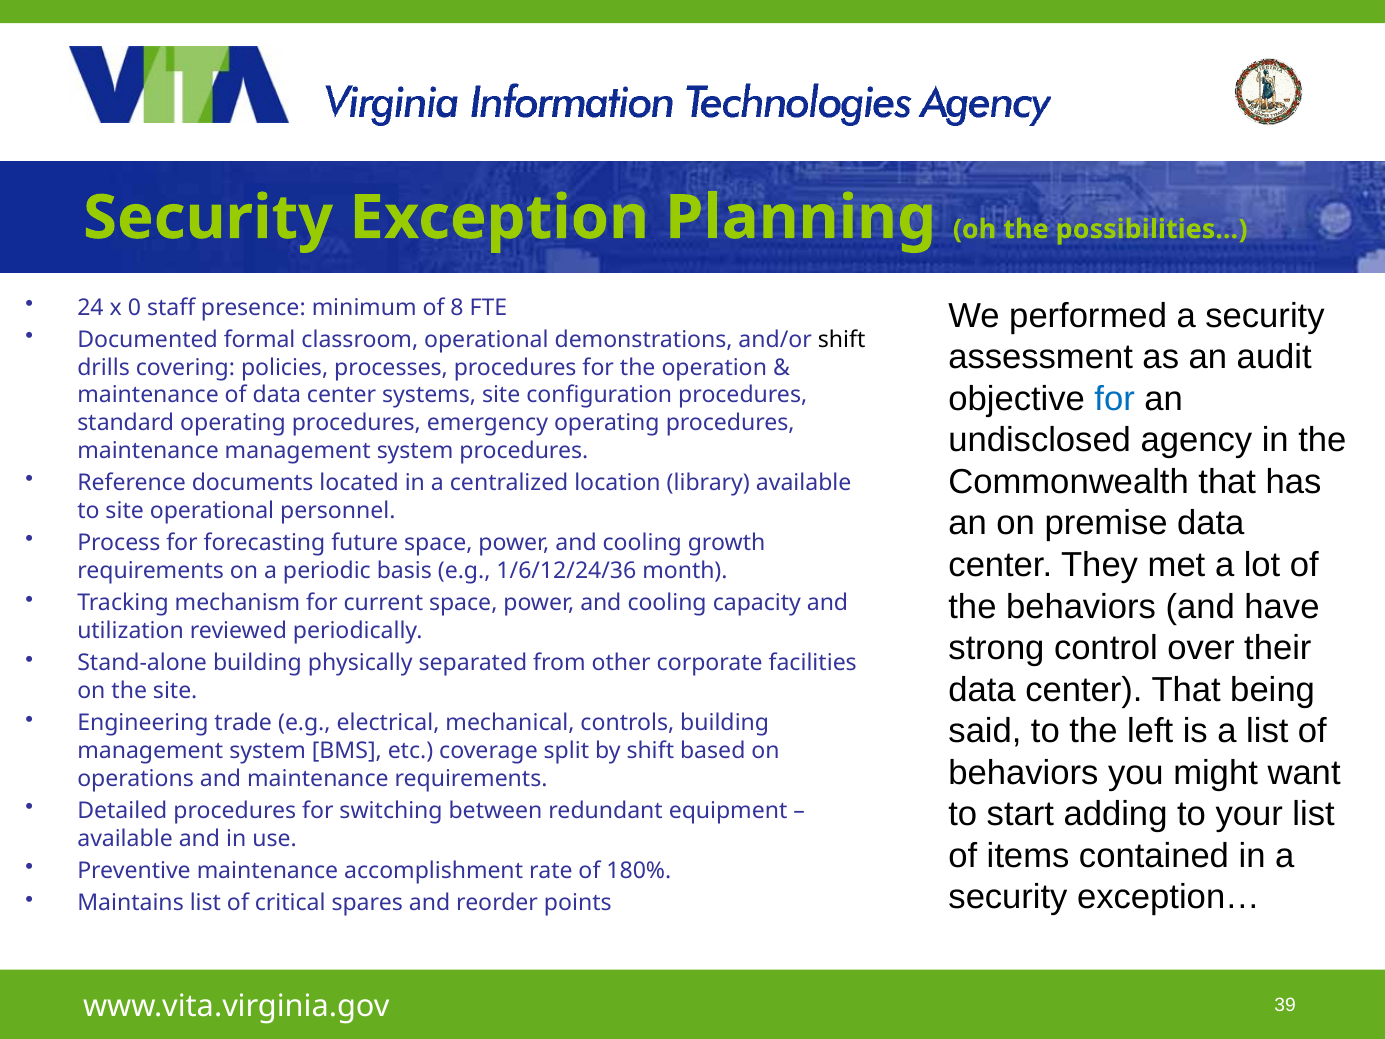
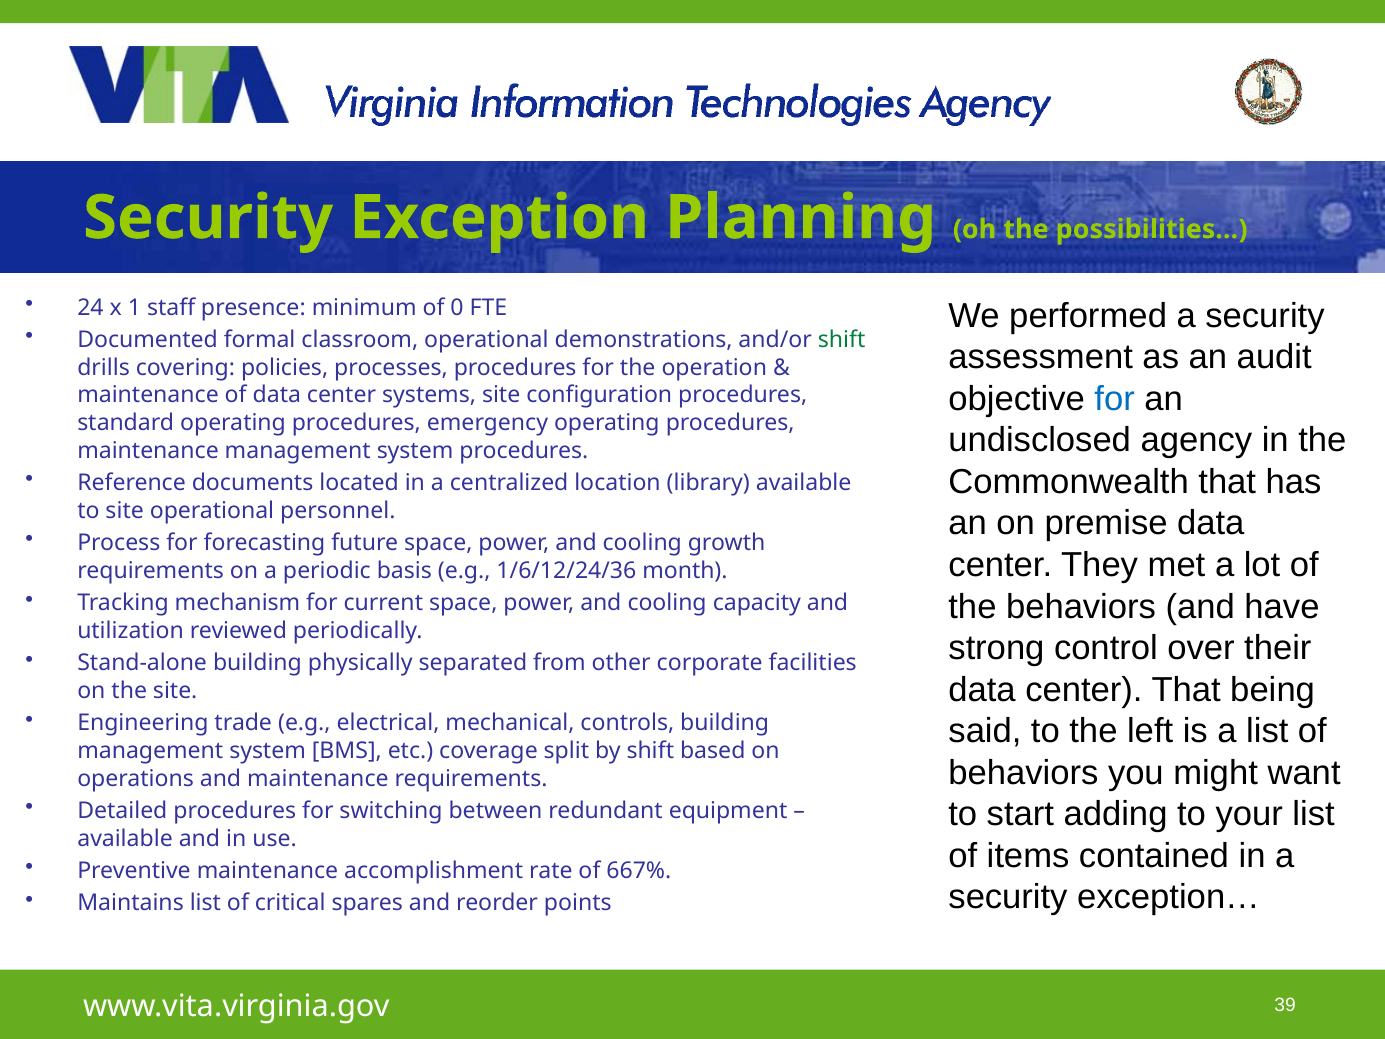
0: 0 -> 1
8: 8 -> 0
shift at (842, 340) colour: black -> green
180%: 180% -> 667%
